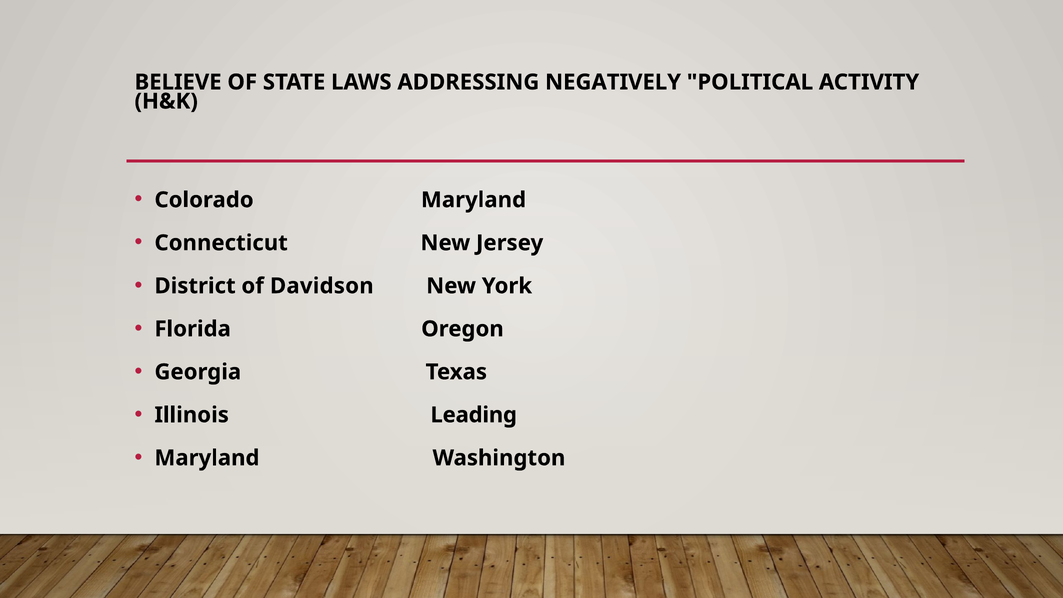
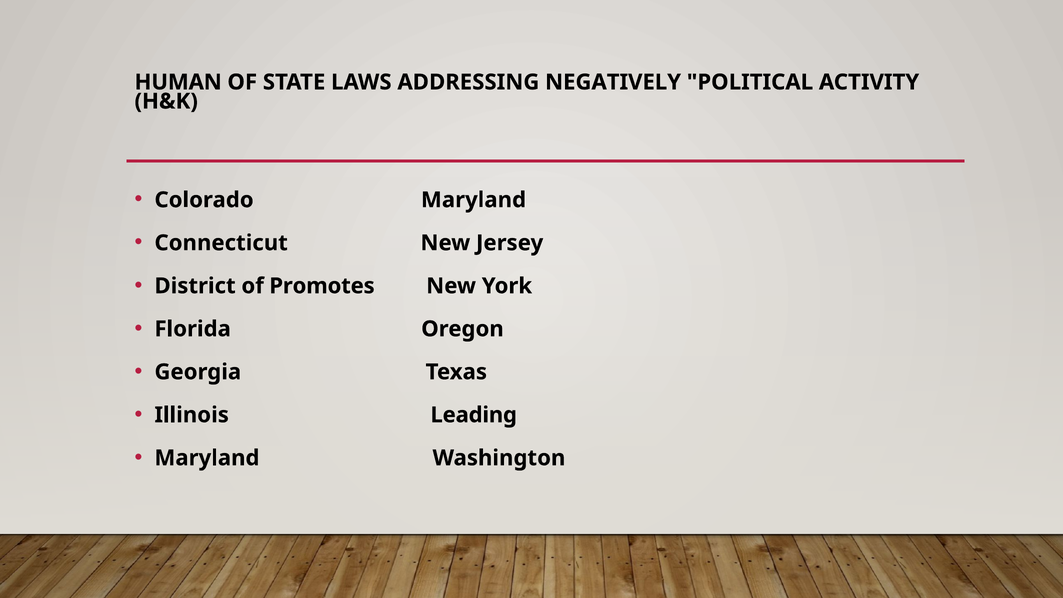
BELIEVE: BELIEVE -> HUMAN
Davidson: Davidson -> Promotes
